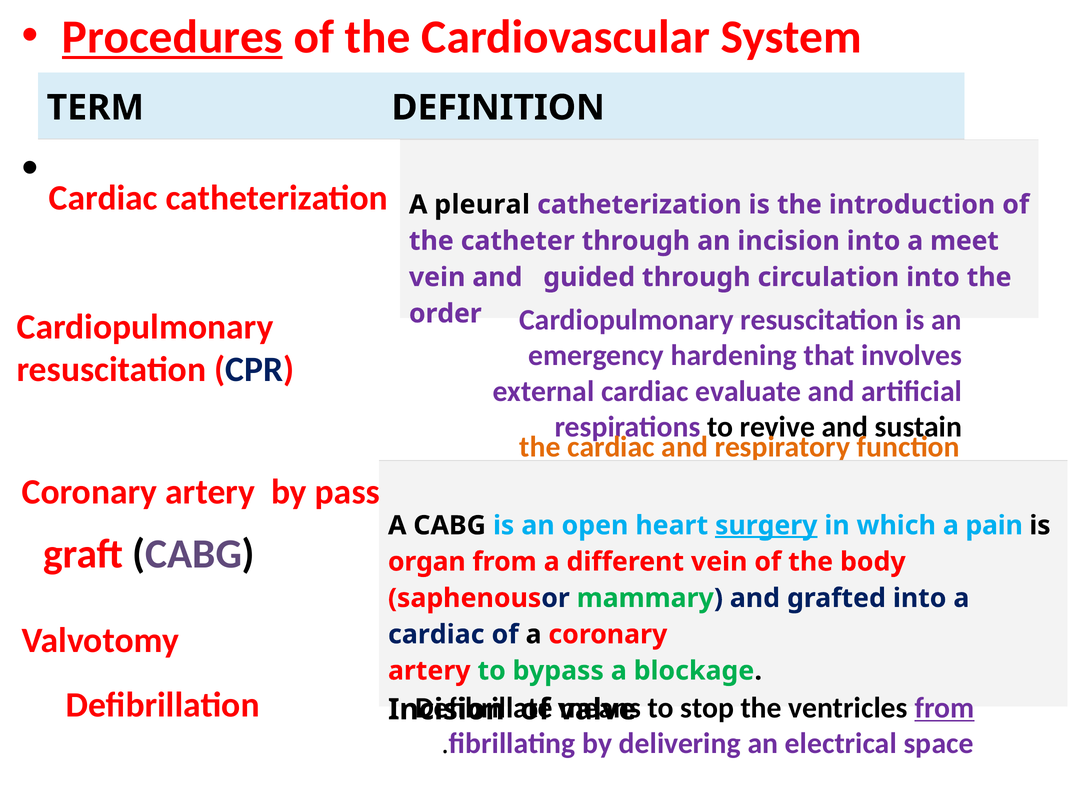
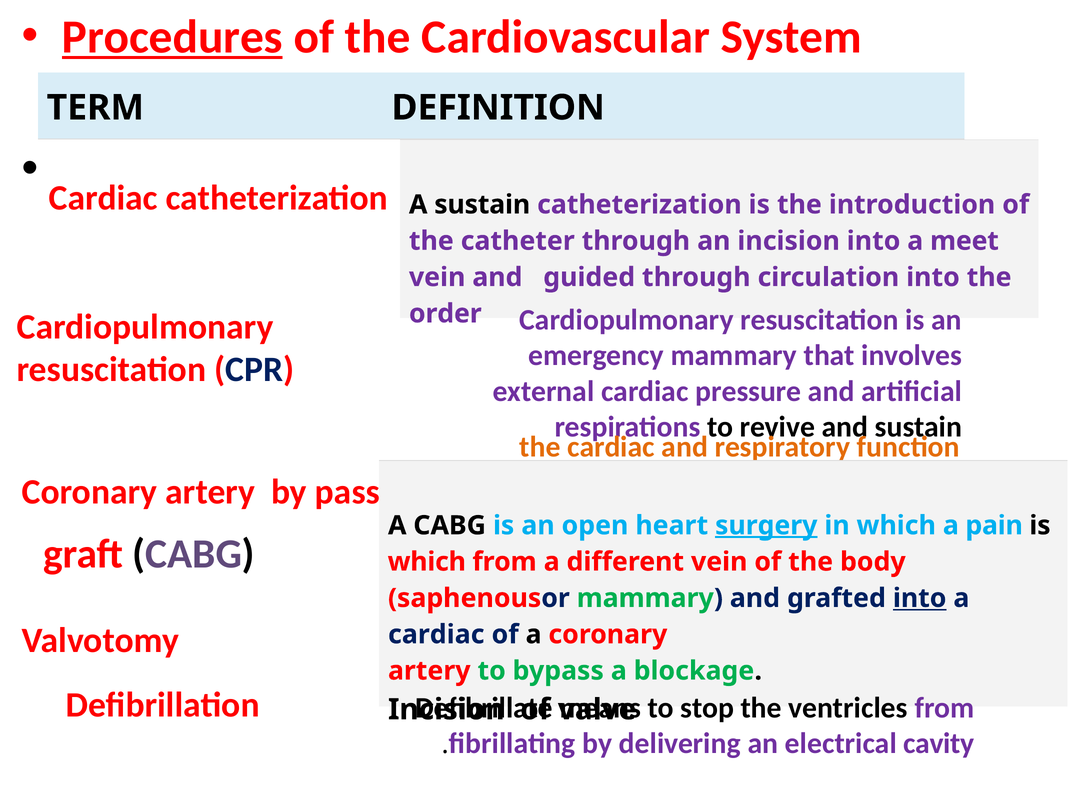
A pleural: pleural -> sustain
emergency hardening: hardening -> mammary
evaluate: evaluate -> pressure
organ at (427, 562): organ -> which
into at (920, 598) underline: none -> present
from at (945, 708) underline: present -> none
space: space -> cavity
